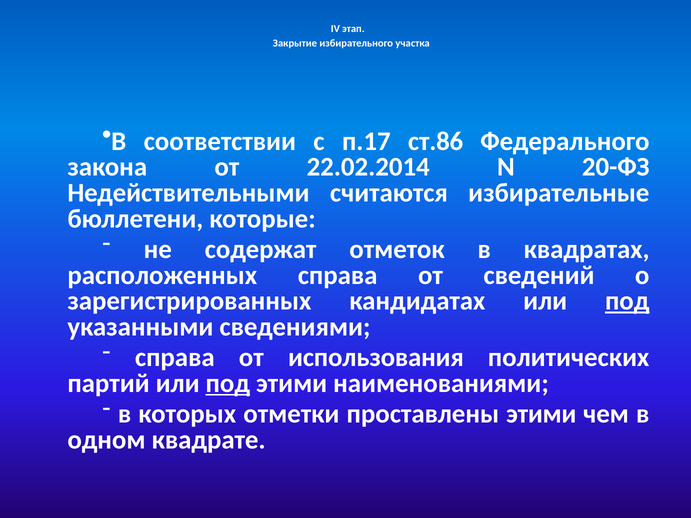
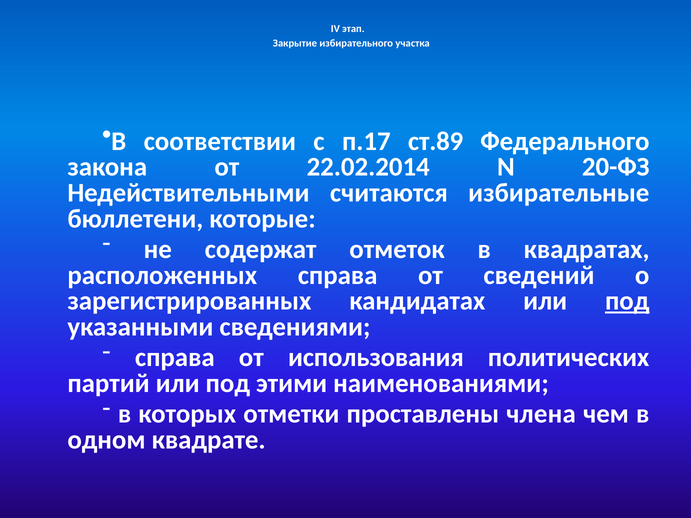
ст.86: ст.86 -> ст.89
под at (228, 383) underline: present -> none
проставлены этими: этими -> члена
